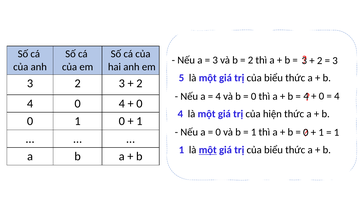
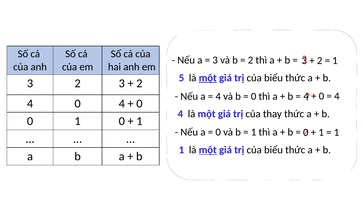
3 at (335, 61): 3 -> 1
một at (208, 78) underline: none -> present
hiện: hiện -> thay
